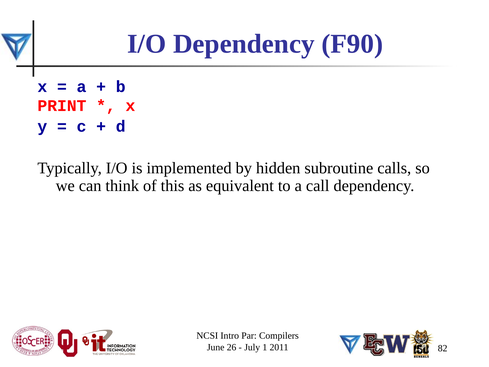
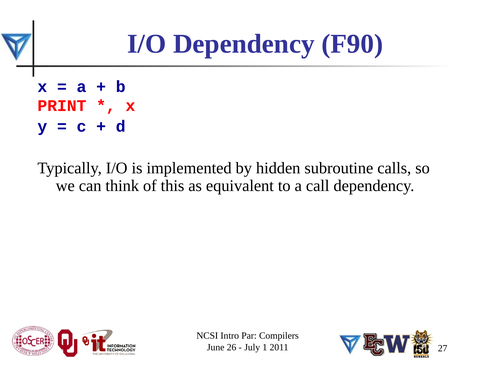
82: 82 -> 27
